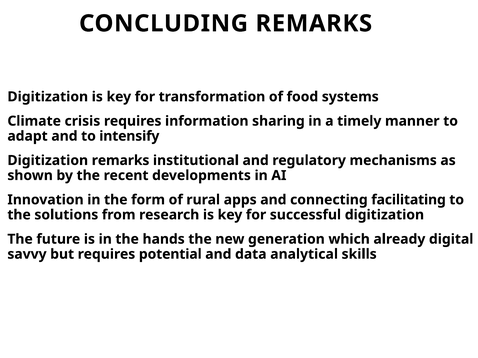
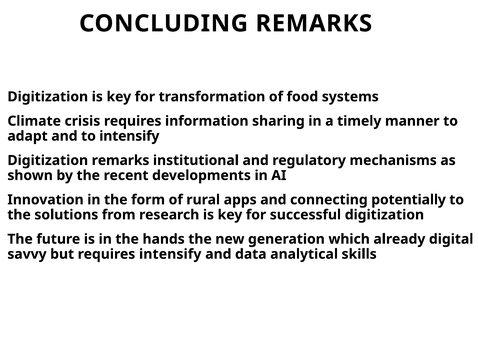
facilitating: facilitating -> potentially
requires potential: potential -> intensify
